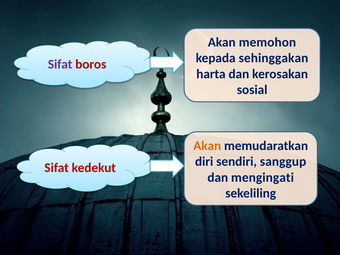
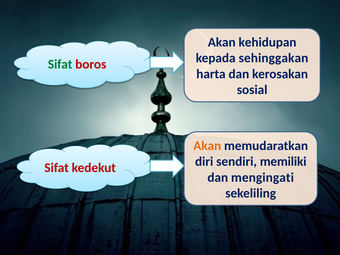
memohon: memohon -> kehidupan
Sifat at (60, 64) colour: purple -> green
sanggup: sanggup -> memiliki
